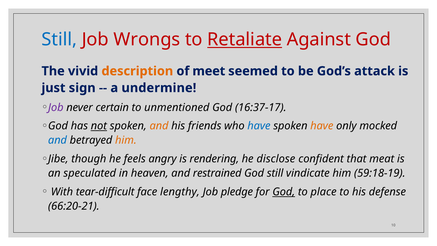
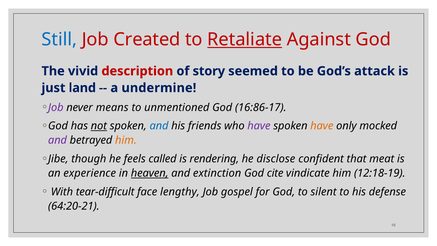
Wrongs: Wrongs -> Created
description colour: orange -> red
meet: meet -> story
sign: sign -> land
certain: certain -> means
16:37-17: 16:37-17 -> 16:86-17
and at (159, 126) colour: orange -> blue
have at (259, 126) colour: blue -> purple
and at (57, 140) colour: blue -> purple
angry: angry -> called
speculated: speculated -> experience
heaven underline: none -> present
restrained: restrained -> extinction
God still: still -> cite
59:18-19: 59:18-19 -> 12:18-19
pledge: pledge -> gospel
God at (284, 192) underline: present -> none
place: place -> silent
66:20-21: 66:20-21 -> 64:20-21
